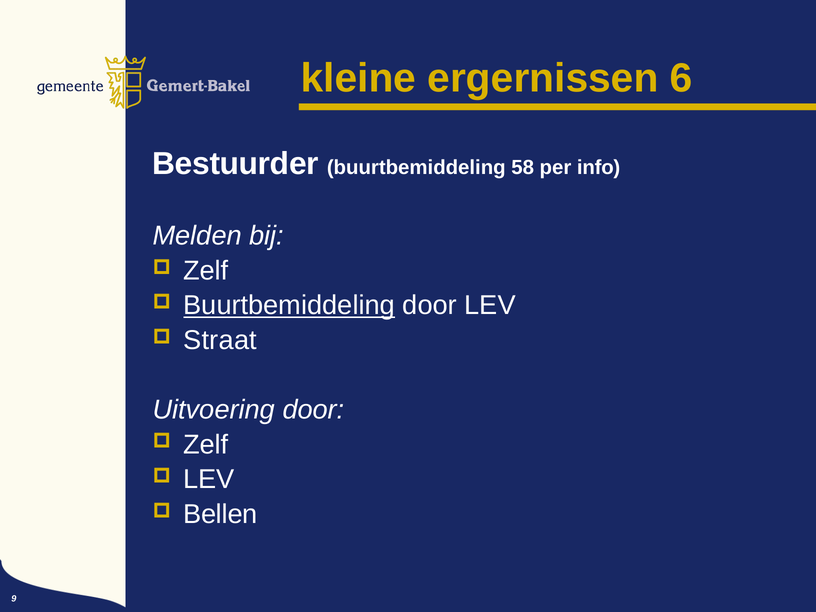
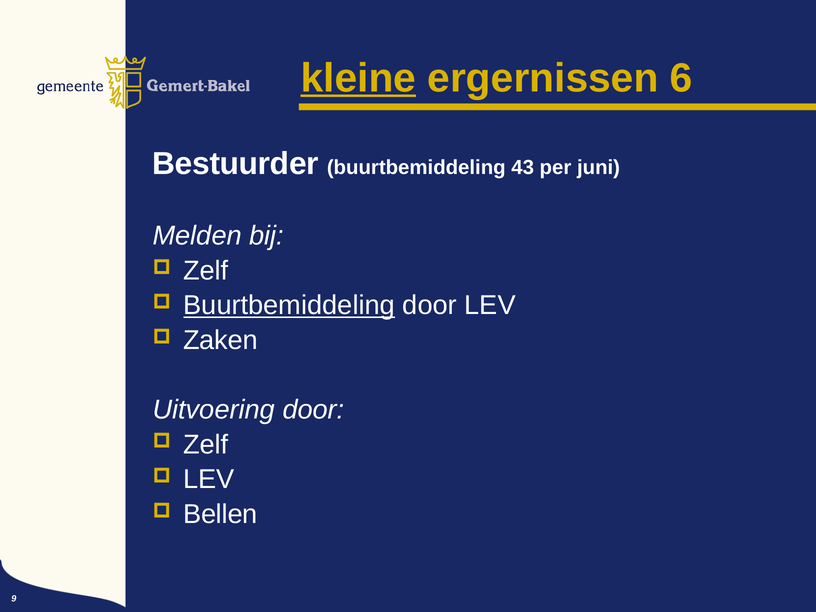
kleine underline: none -> present
58: 58 -> 43
info: info -> juni
Straat: Straat -> Zaken
